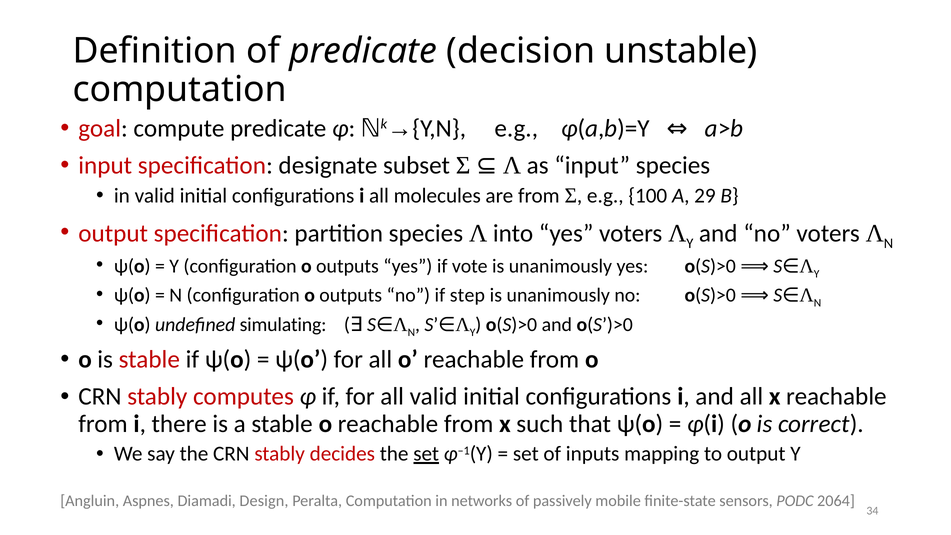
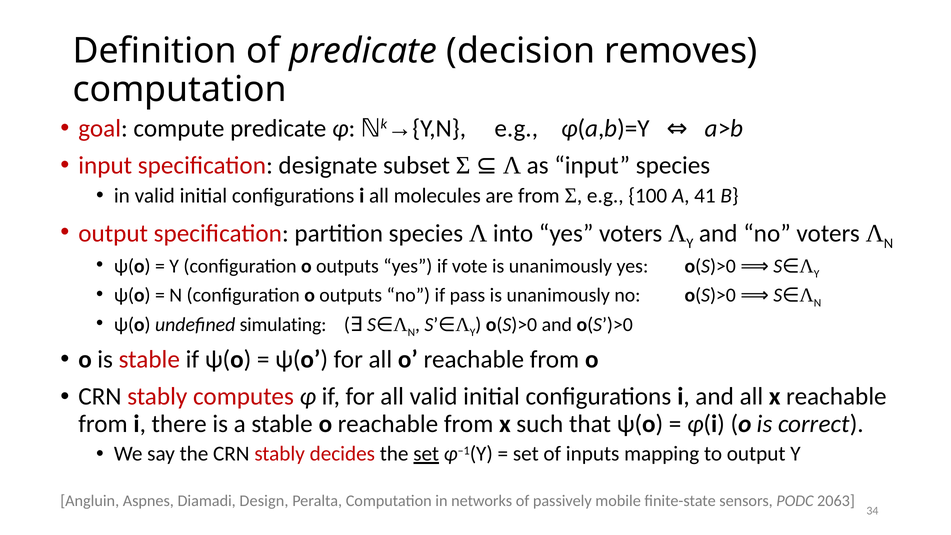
unstable: unstable -> removes
29: 29 -> 41
step: step -> pass
2064: 2064 -> 2063
